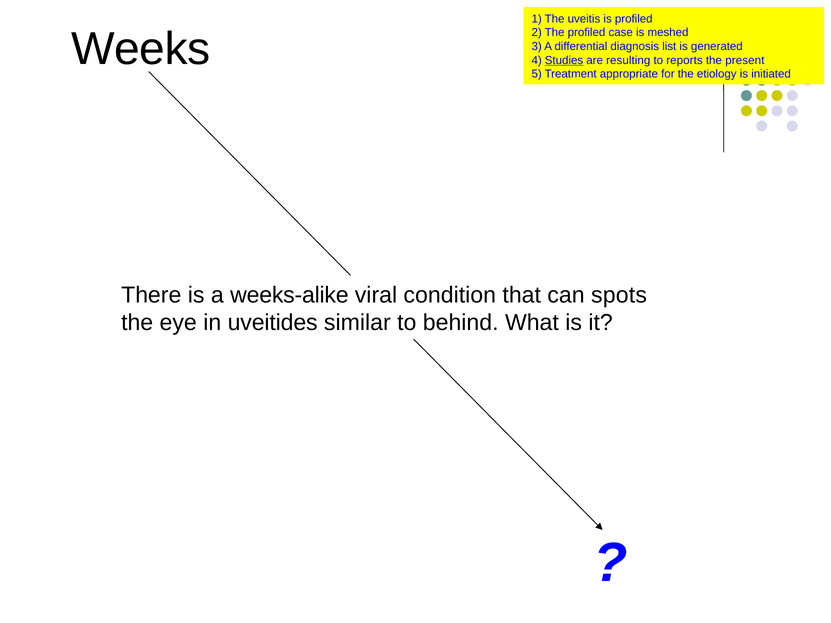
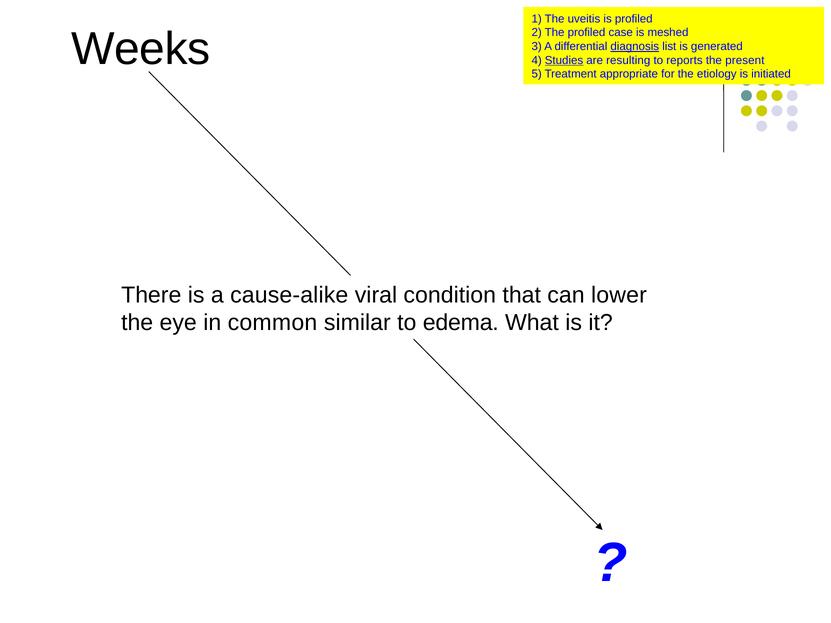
diagnosis underline: none -> present
weeks-alike: weeks-alike -> cause-alike
spots: spots -> lower
uveitides: uveitides -> common
behind: behind -> edema
